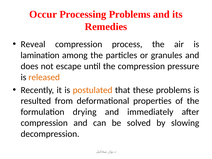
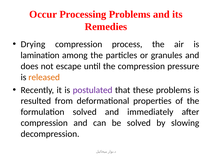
Reveal: Reveal -> Drying
postulated colour: orange -> purple
formulation drying: drying -> solved
